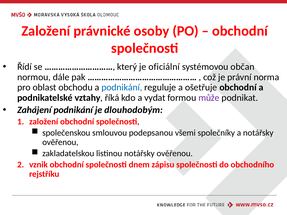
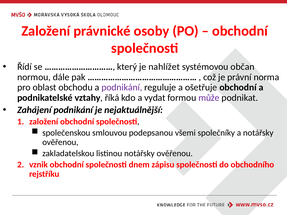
oficiální: oficiální -> nahlížet
podnikání at (122, 88) colour: blue -> purple
dlouhodobým: dlouhodobým -> nejaktuálnější
